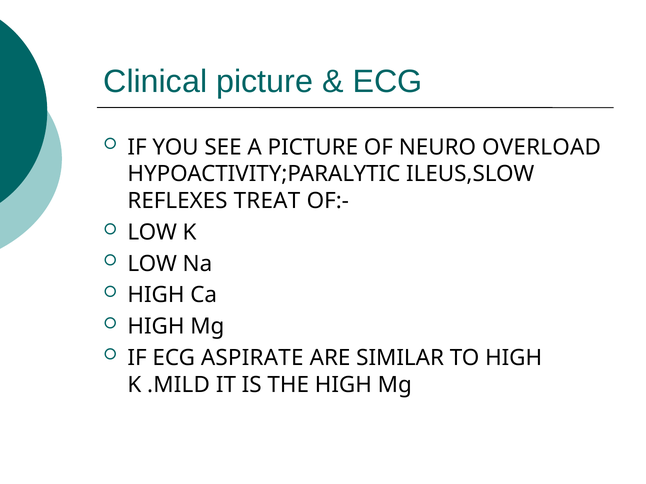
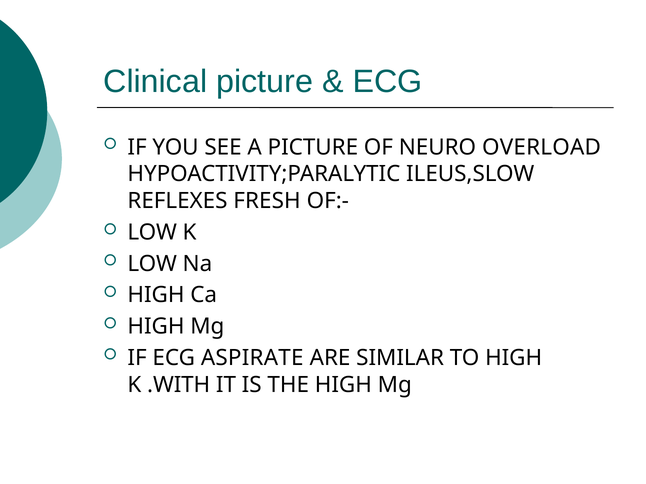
TREAT: TREAT -> FRESH
.MILD: .MILD -> .WITH
